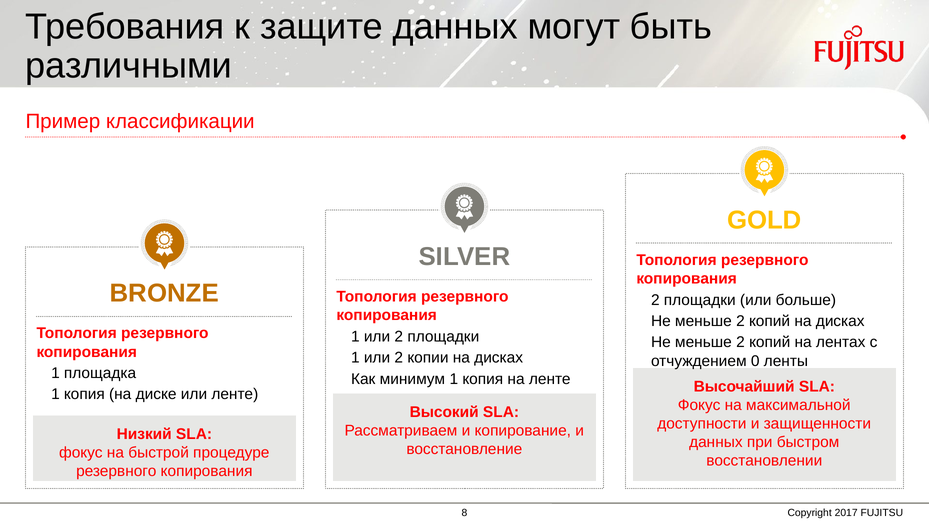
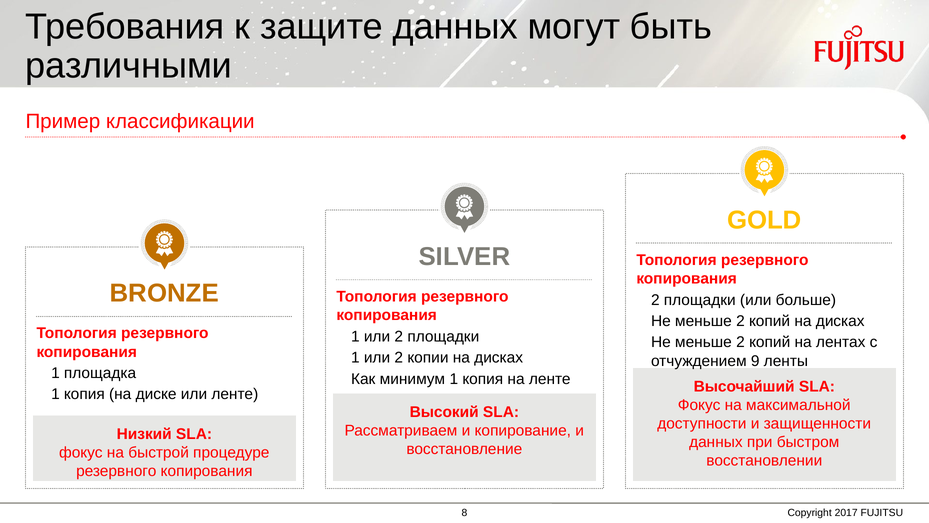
0: 0 -> 9
